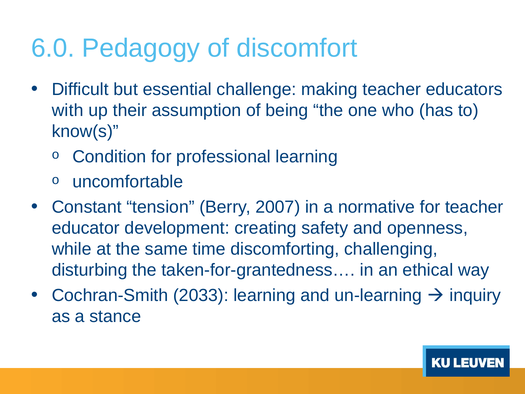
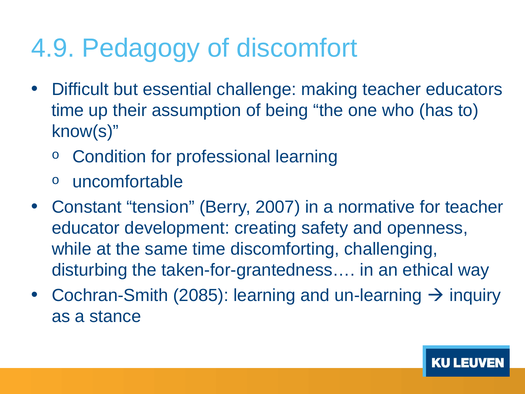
6.0: 6.0 -> 4.9
with at (68, 110): with -> time
2033: 2033 -> 2085
